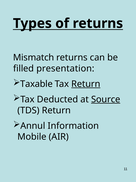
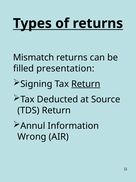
Taxable: Taxable -> Signing
Source underline: present -> none
Mobile: Mobile -> Wrong
